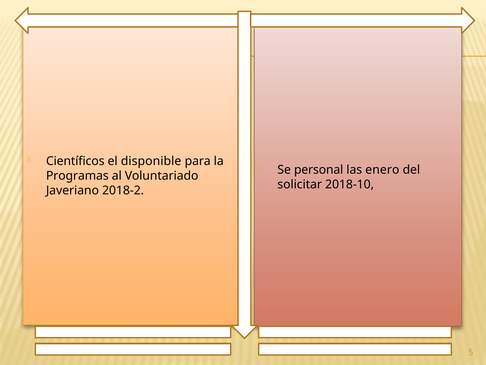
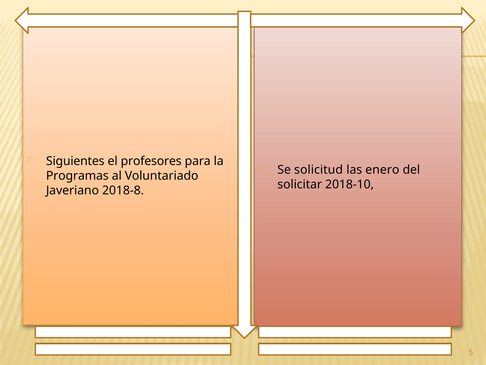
Científicos: Científicos -> Siguientes
disponible: disponible -> profesores
personal: personal -> solicitud
2018-2: 2018-2 -> 2018-8
